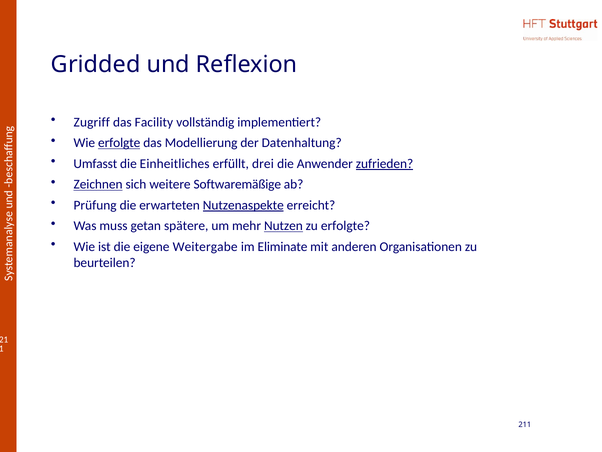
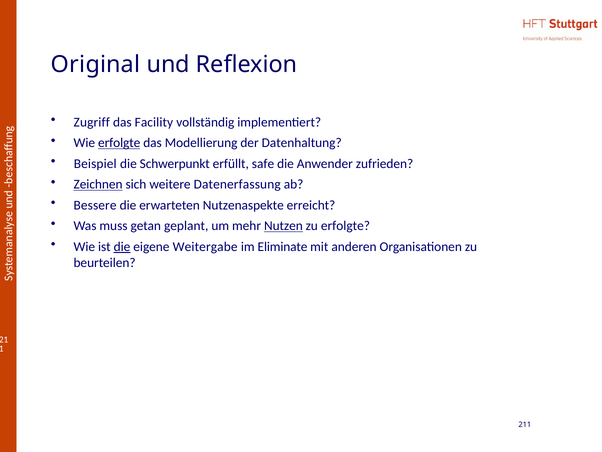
Gridded: Gridded -> Original
Umfasst: Umfasst -> Beispiel
Einheitliches: Einheitliches -> Schwerpunkt
drei: drei -> safe
zufrieden underline: present -> none
Softwaremäßige: Softwaremäßige -> Datenerfassung
Prüfung: Prüfung -> Bessere
Nutzenaspekte underline: present -> none
spätere: spätere -> geplant
die at (122, 246) underline: none -> present
